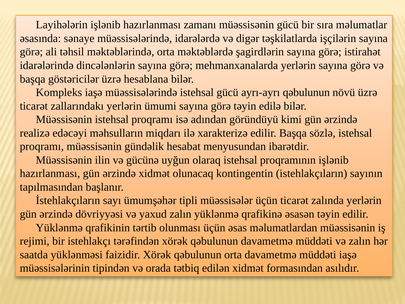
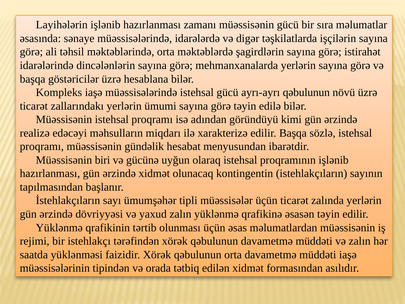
ilin: ilin -> biri
